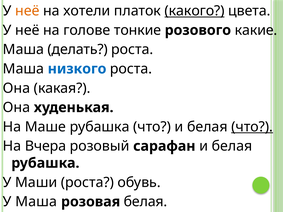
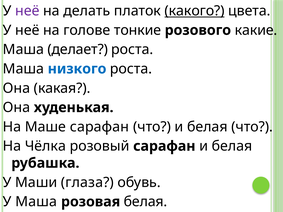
неё at (27, 11) colour: orange -> purple
хотели: хотели -> делать
делать: делать -> делает
Маше рубашка: рубашка -> сарафан
что at (252, 127) underline: present -> none
Вчера: Вчера -> Чёлка
Маши роста: роста -> глаза
